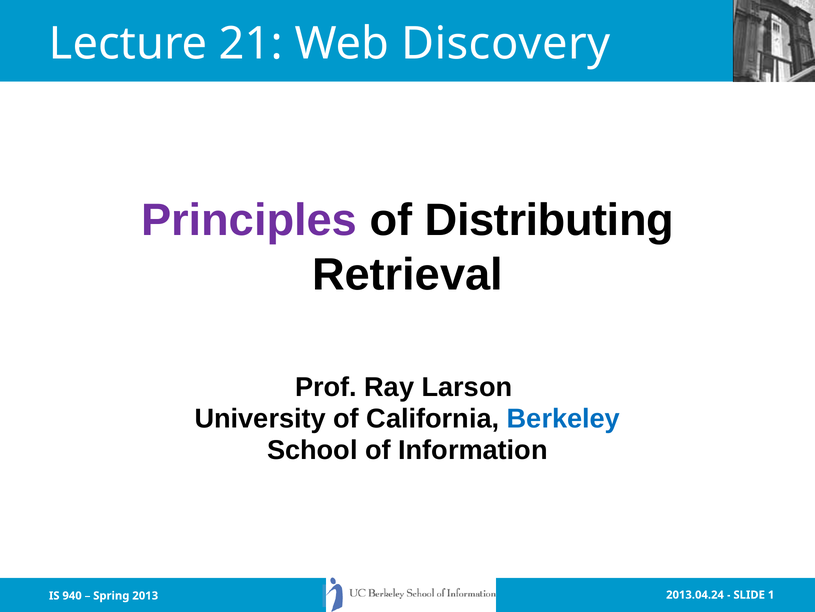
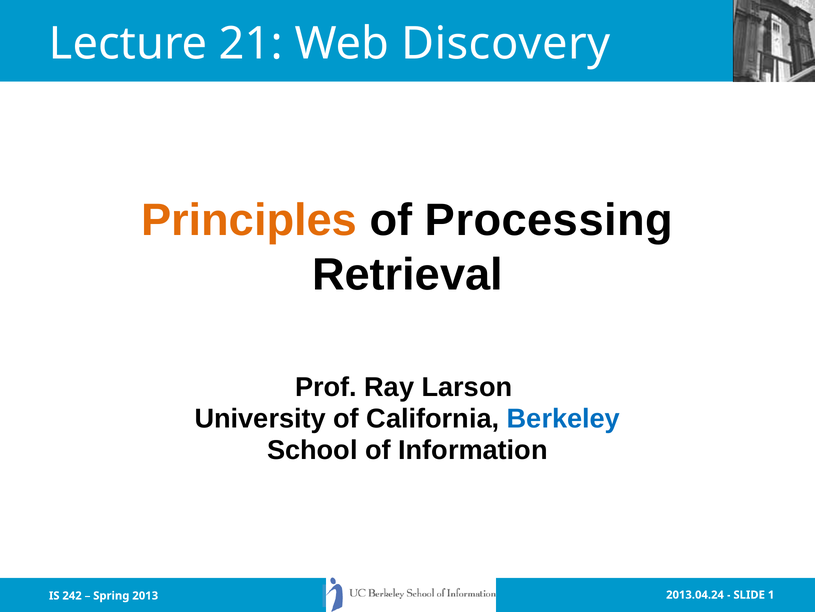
Principles colour: purple -> orange
Distributing: Distributing -> Processing
940: 940 -> 242
